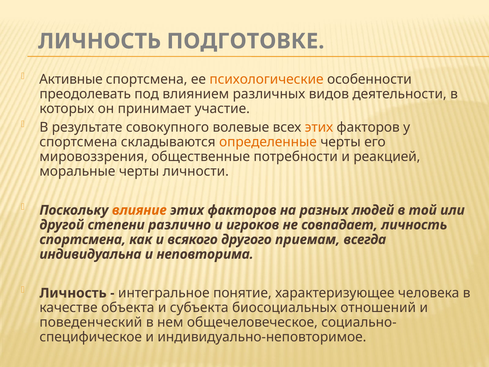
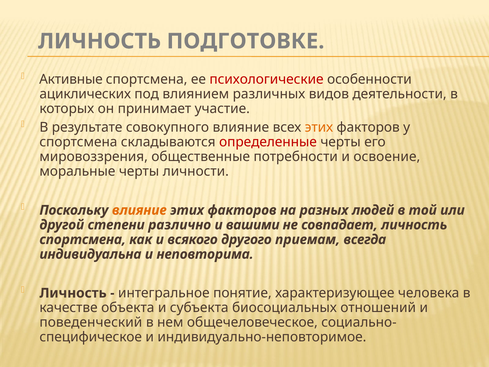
психологические colour: orange -> red
преодолевать: преодолевать -> ациклических
совокупного волевые: волевые -> влияние
определенные colour: orange -> red
реакцией: реакцией -> освоение
игроков: игроков -> вашими
